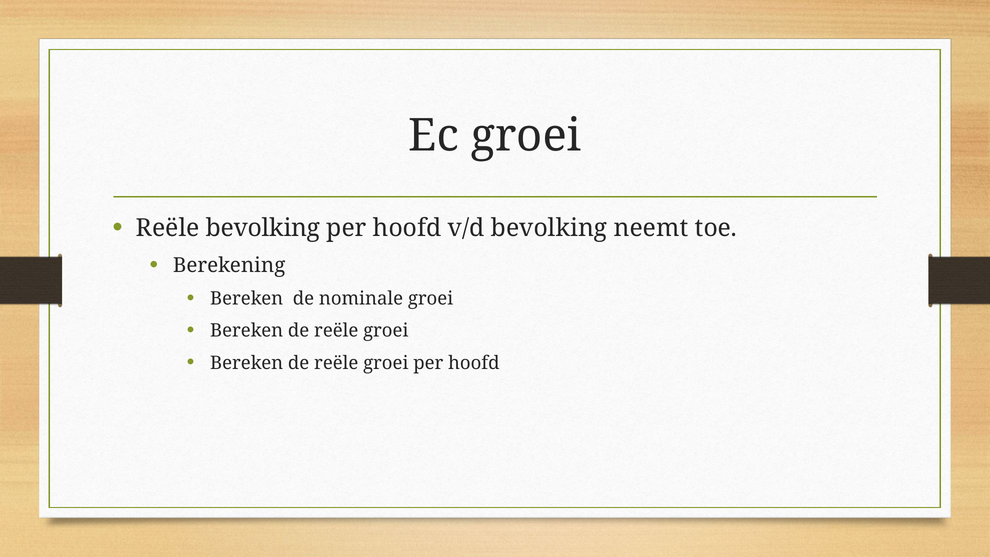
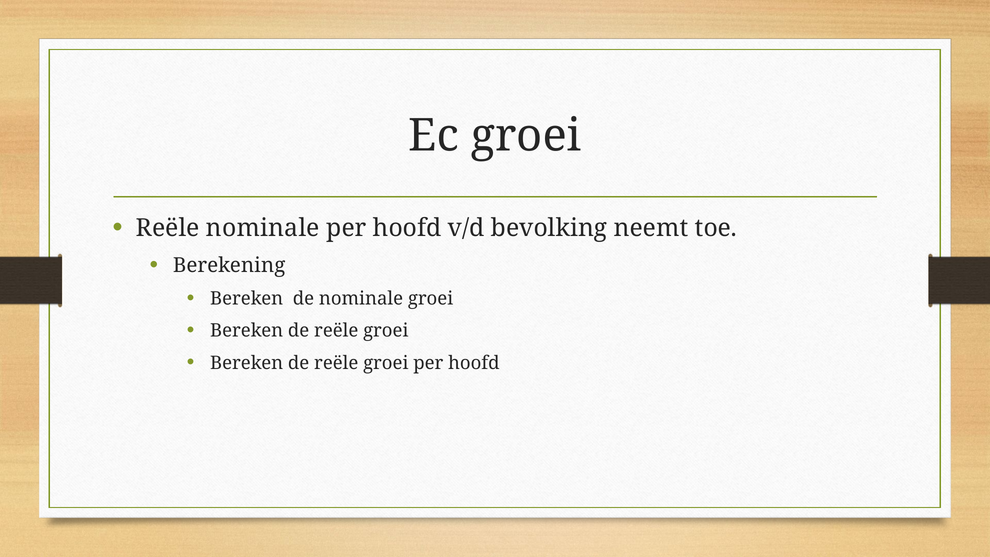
Reële bevolking: bevolking -> nominale
